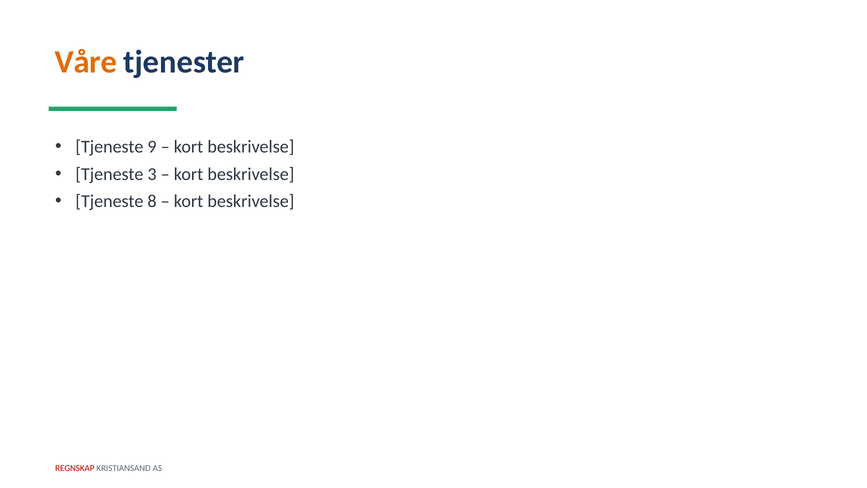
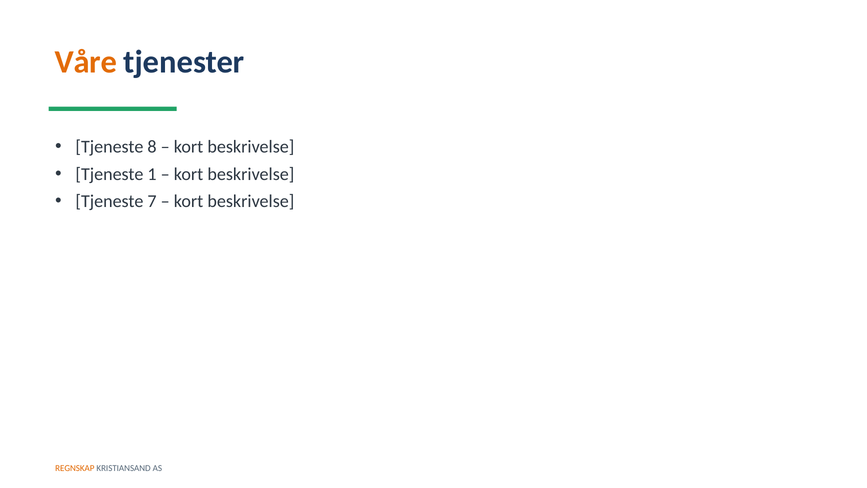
9: 9 -> 8
3: 3 -> 1
8: 8 -> 7
REGNSKAP colour: red -> orange
